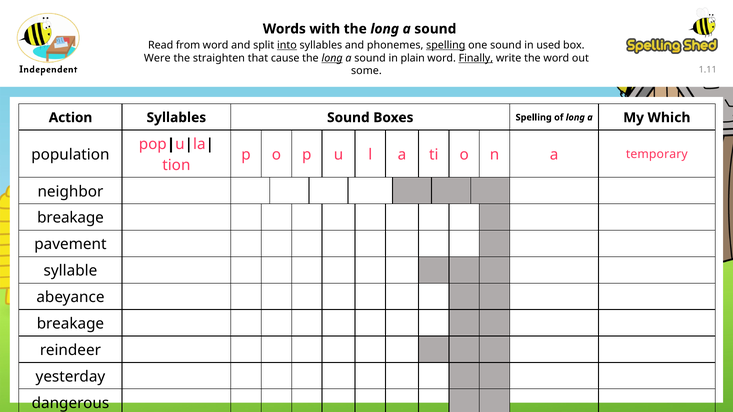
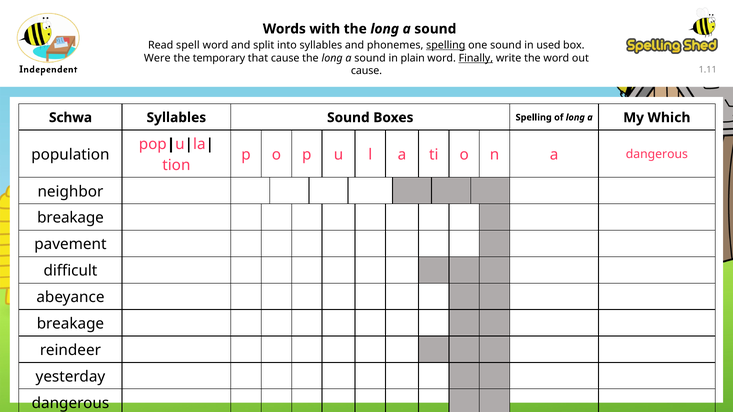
from: from -> spell
into underline: present -> none
straighten: straighten -> temporary
long at (332, 58) underline: present -> none
some at (366, 71): some -> cause
Action: Action -> Schwa
a temporary: temporary -> dangerous
syllable: syllable -> difficult
